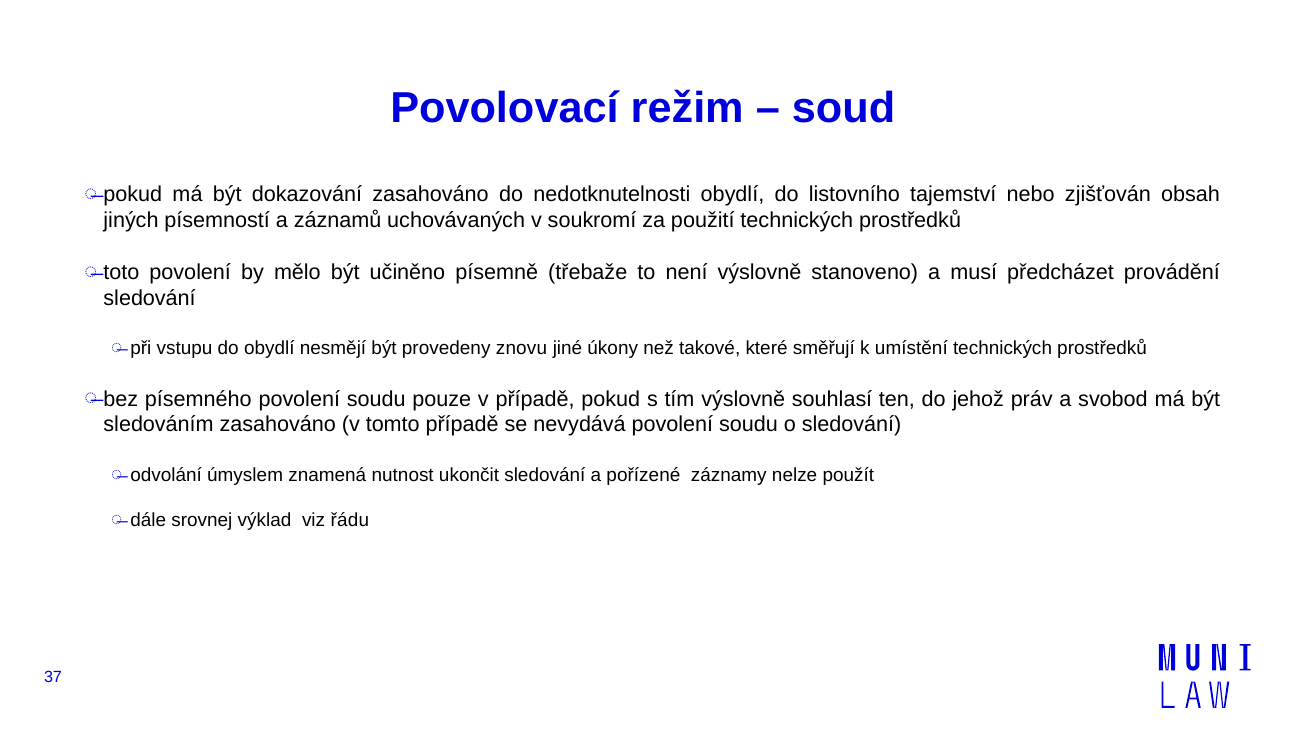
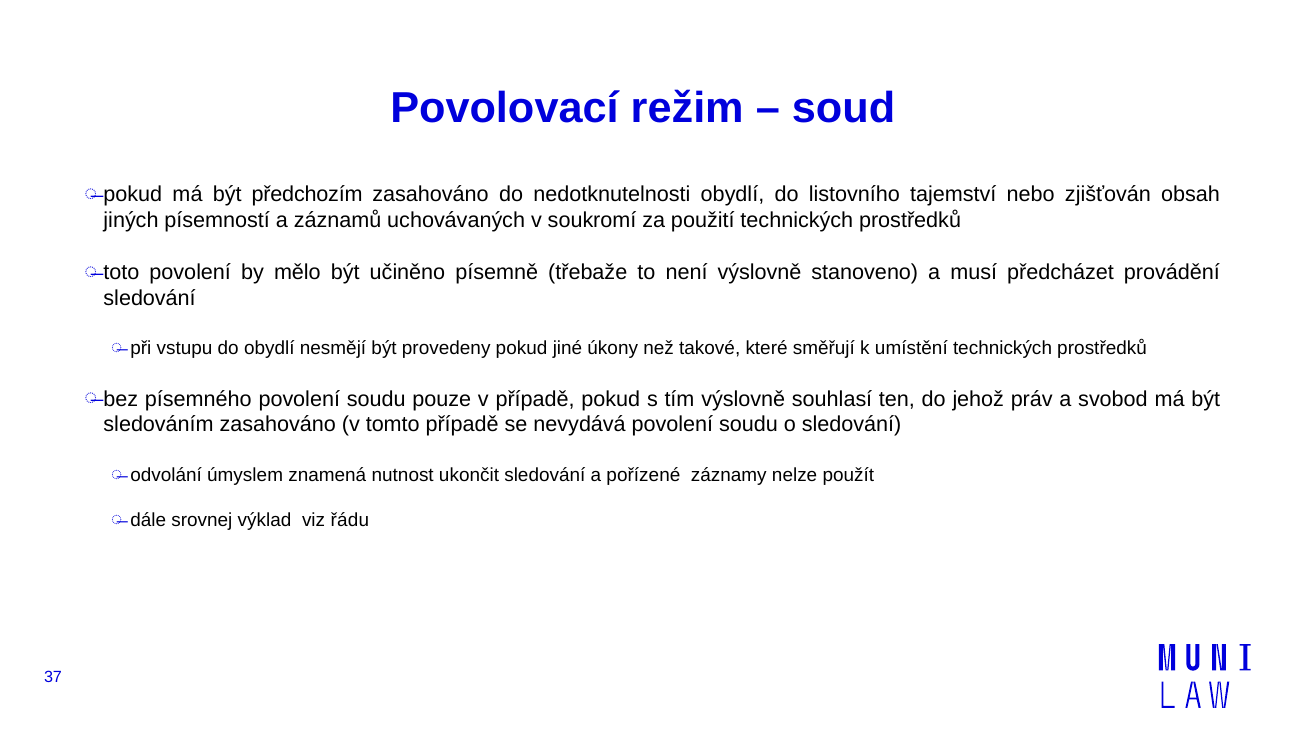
dokazování: dokazování -> předchozím
provedeny znovu: znovu -> pokud
